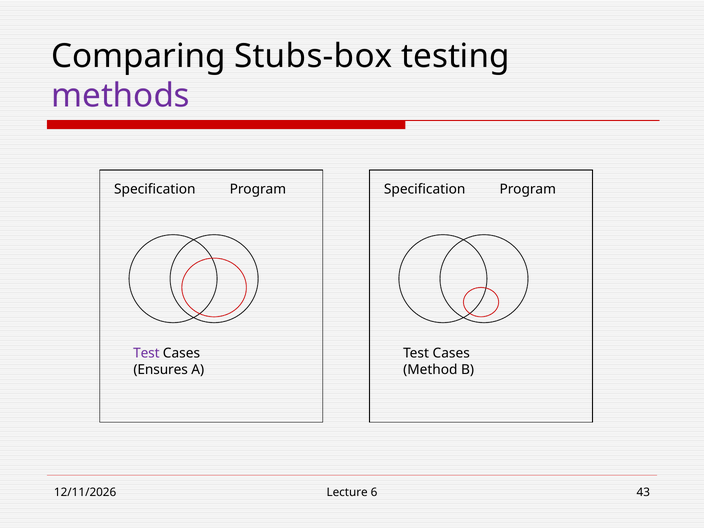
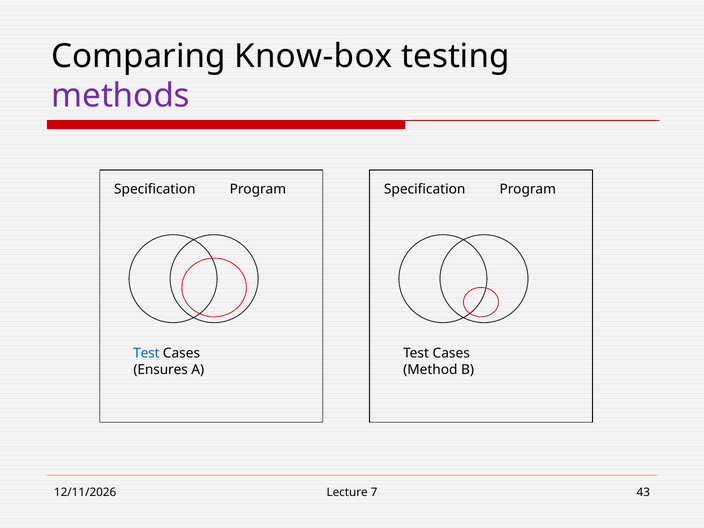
Stubs-box: Stubs-box -> Know-box
Test at (146, 353) colour: purple -> blue
6: 6 -> 7
